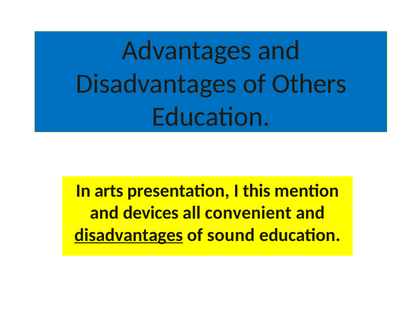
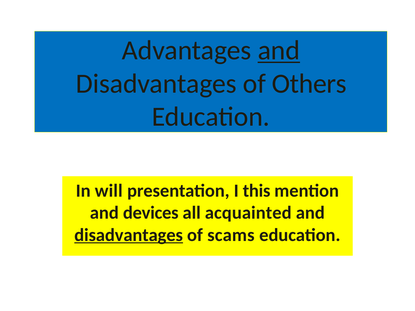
and at (279, 50) underline: none -> present
arts: arts -> will
convenient: convenient -> acquainted
sound: sound -> scams
